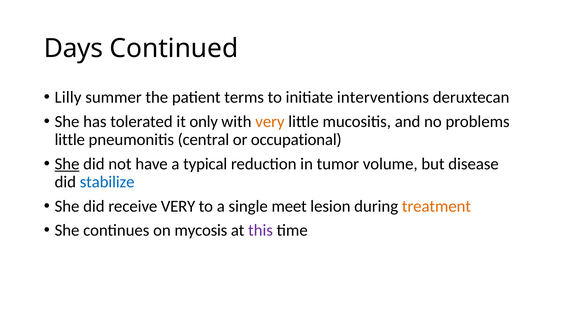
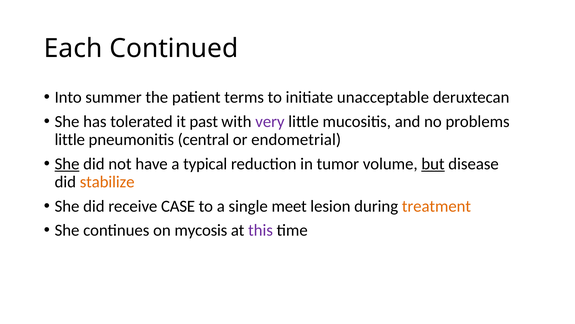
Days: Days -> Each
Lilly: Lilly -> Into
interventions: interventions -> unacceptable
only: only -> past
very at (270, 121) colour: orange -> purple
occupational: occupational -> endometrial
but underline: none -> present
stabilize colour: blue -> orange
receive VERY: VERY -> CASE
